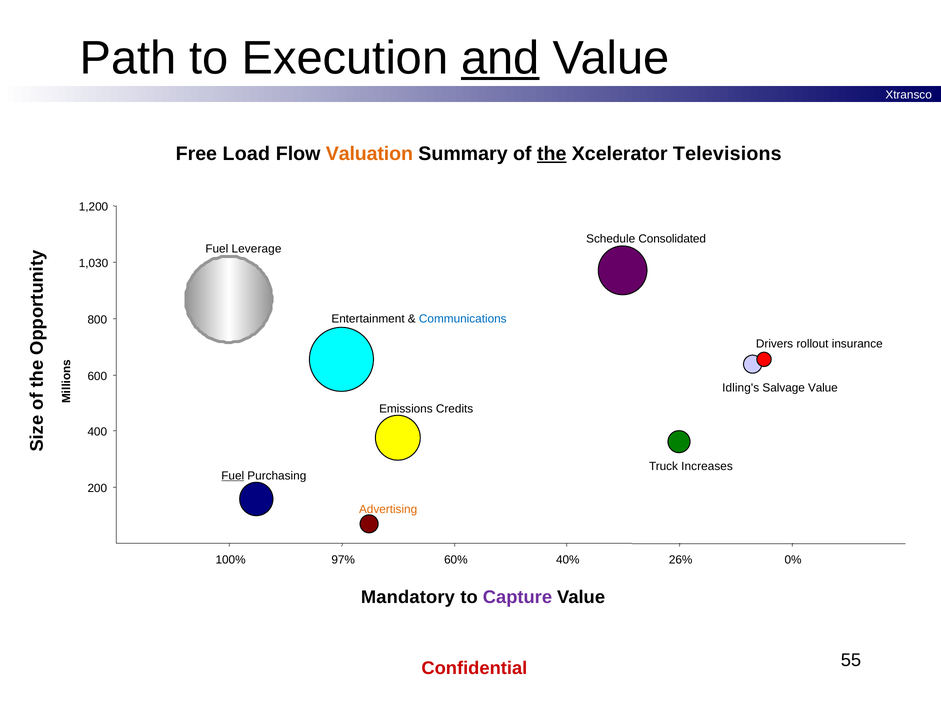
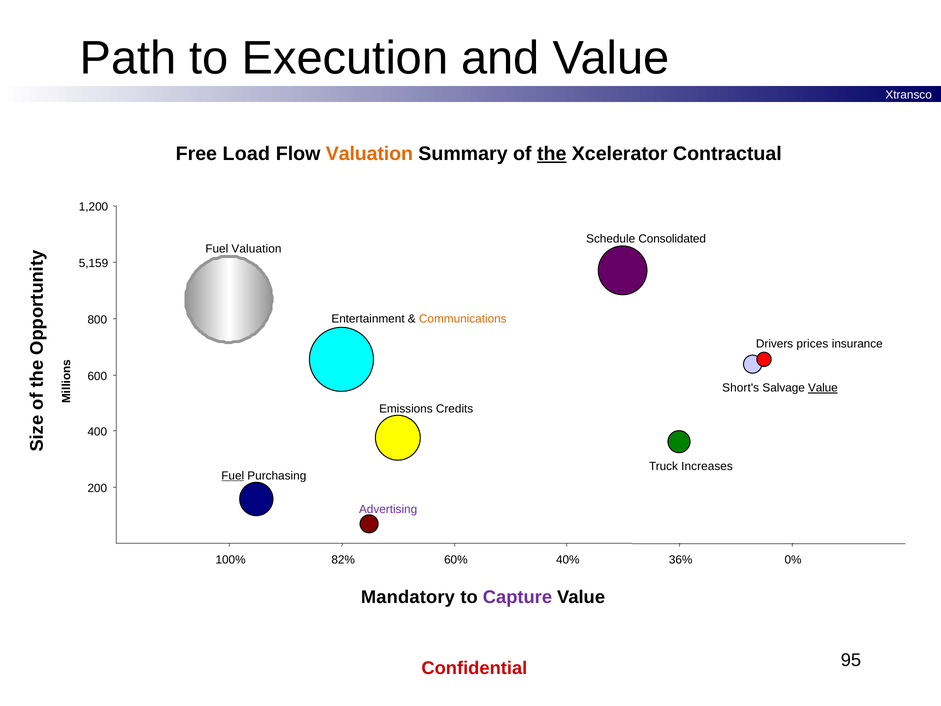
and underline: present -> none
Televisions: Televisions -> Contractual
Fuel Leverage: Leverage -> Valuation
1,030: 1,030 -> 5,159
Communications colour: blue -> orange
rollout: rollout -> prices
Idling's: Idling's -> Short's
Value at (823, 388) underline: none -> present
Advertising colour: orange -> purple
97%: 97% -> 82%
26%: 26% -> 36%
55: 55 -> 95
